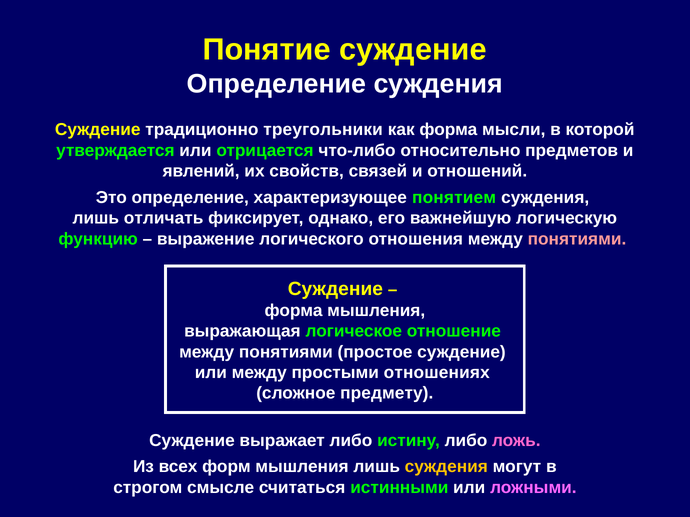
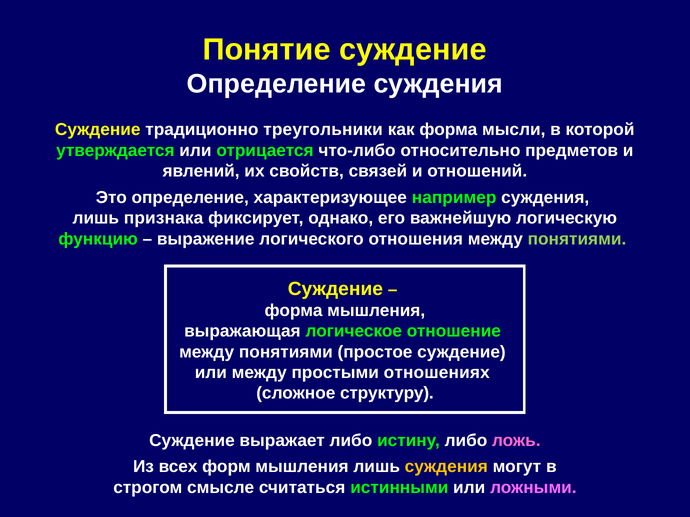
понятием: понятием -> например
отличать: отличать -> признака
понятиями at (577, 239) colour: pink -> light green
предмету: предмету -> структуру
